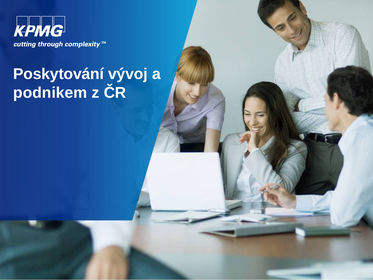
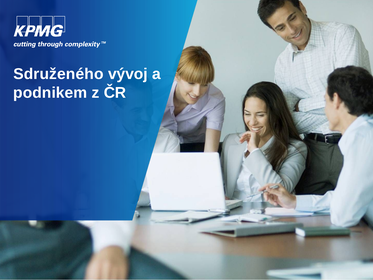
Poskytování: Poskytování -> Sdruženého
